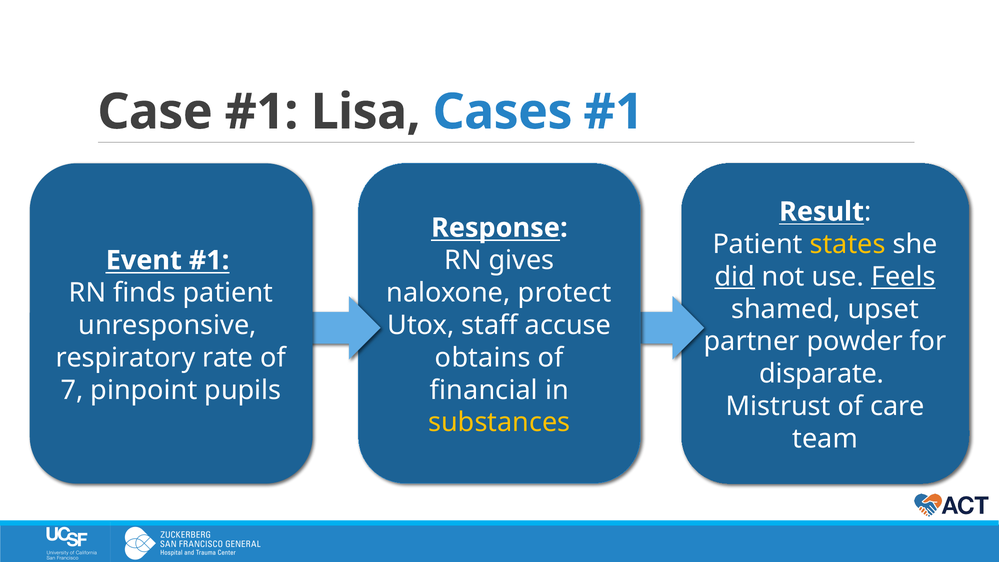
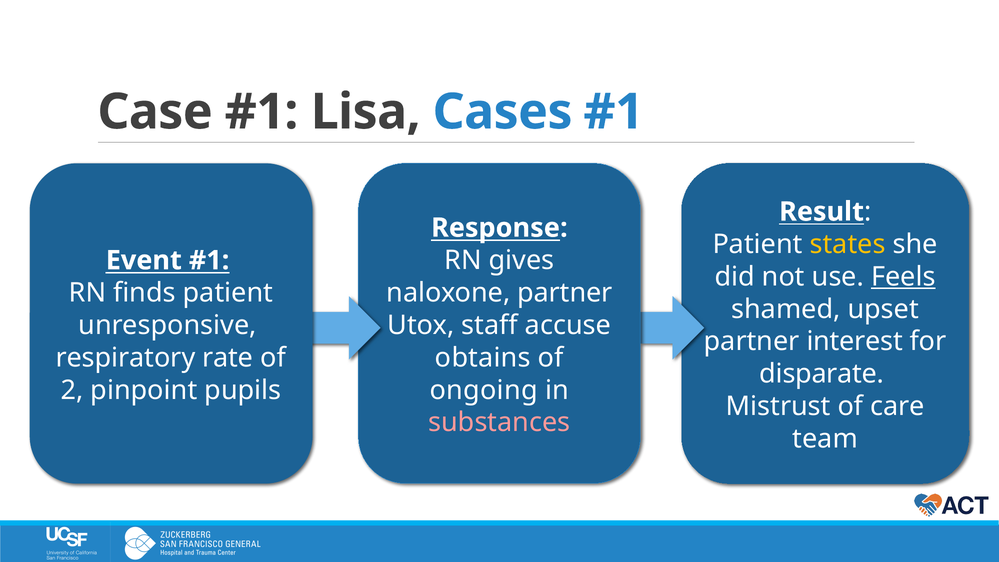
did underline: present -> none
naloxone protect: protect -> partner
powder: powder -> interest
financial: financial -> ongoing
7: 7 -> 2
substances colour: yellow -> pink
